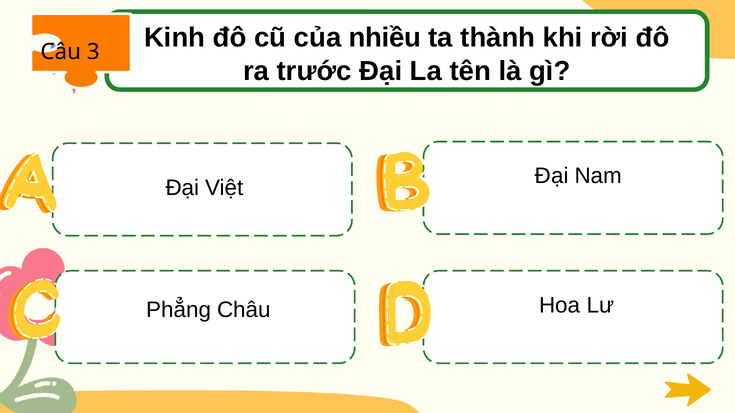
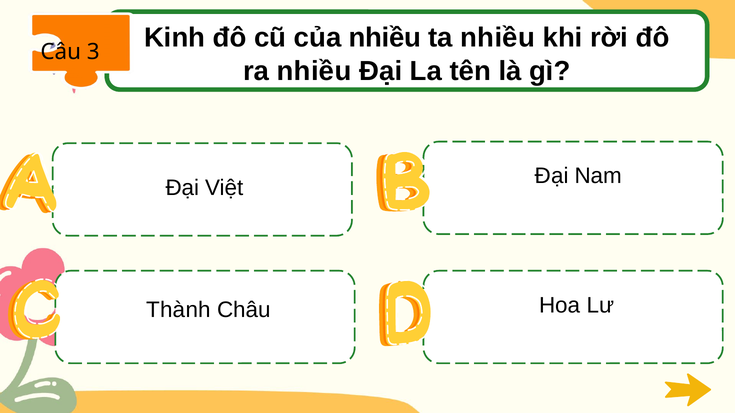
ta thành: thành -> nhiều
ra trước: trước -> nhiều
Phẳng: Phẳng -> Thành
